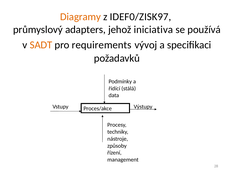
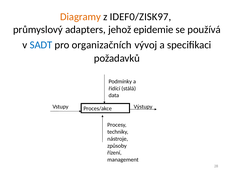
iniciativa: iniciativa -> epidemie
SADT colour: orange -> blue
requirements: requirements -> organizačních
